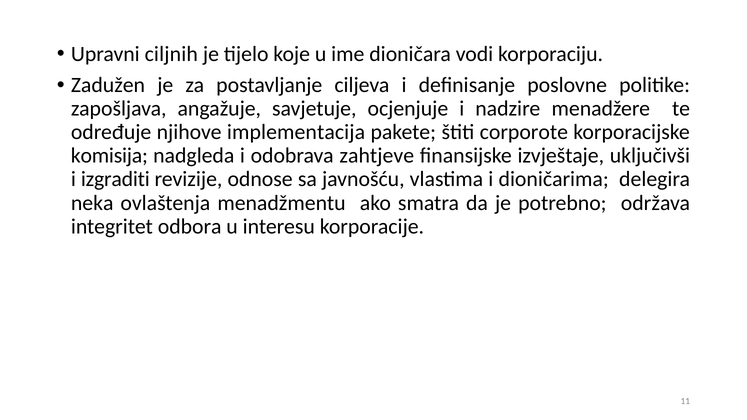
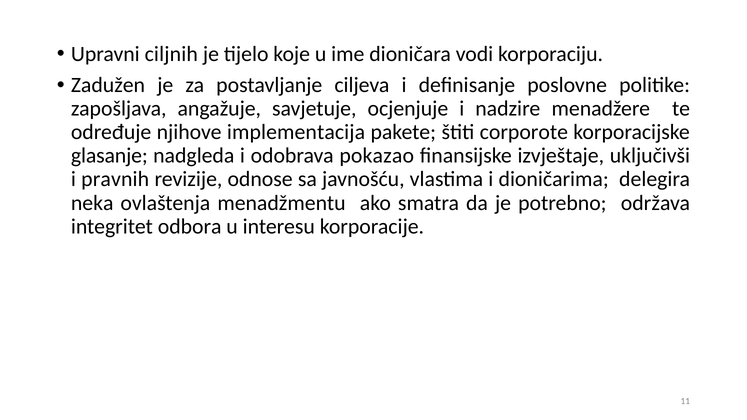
komisija: komisija -> glasanje
zahtjeve: zahtjeve -> pokazao
izgraditi: izgraditi -> pravnih
